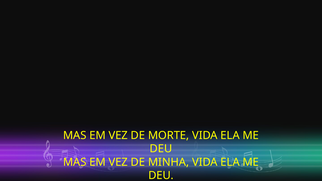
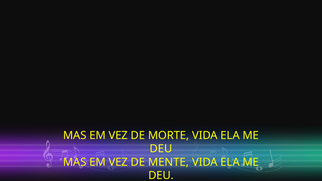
MINHA: MINHA -> MENTE
